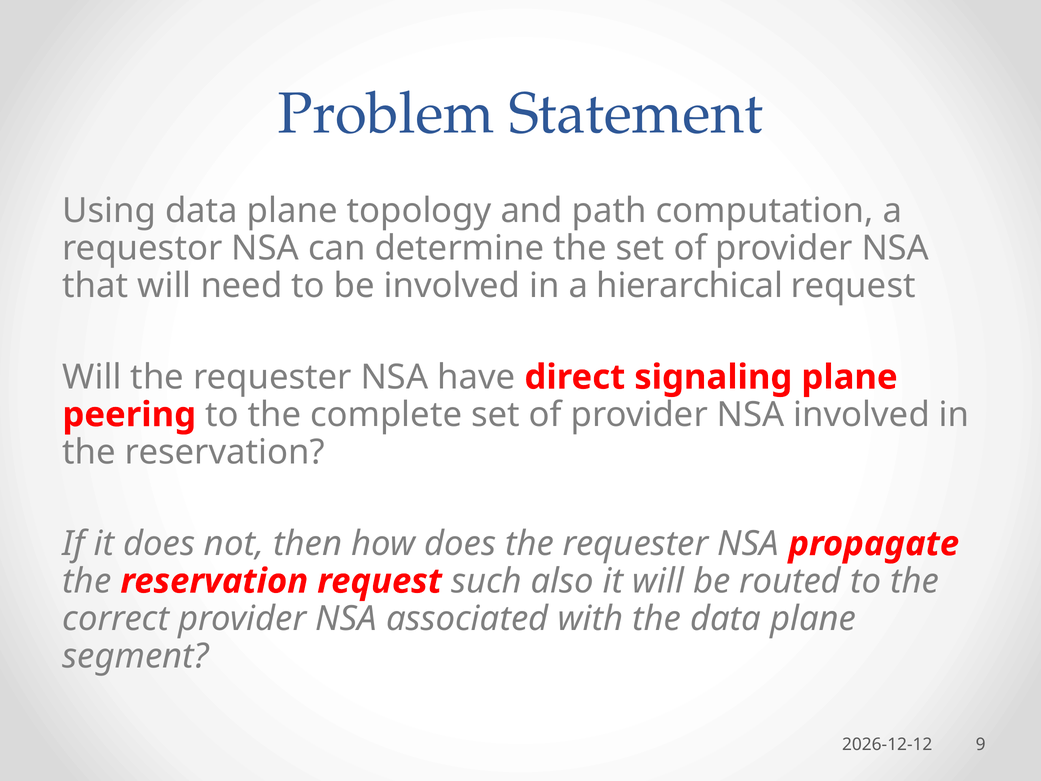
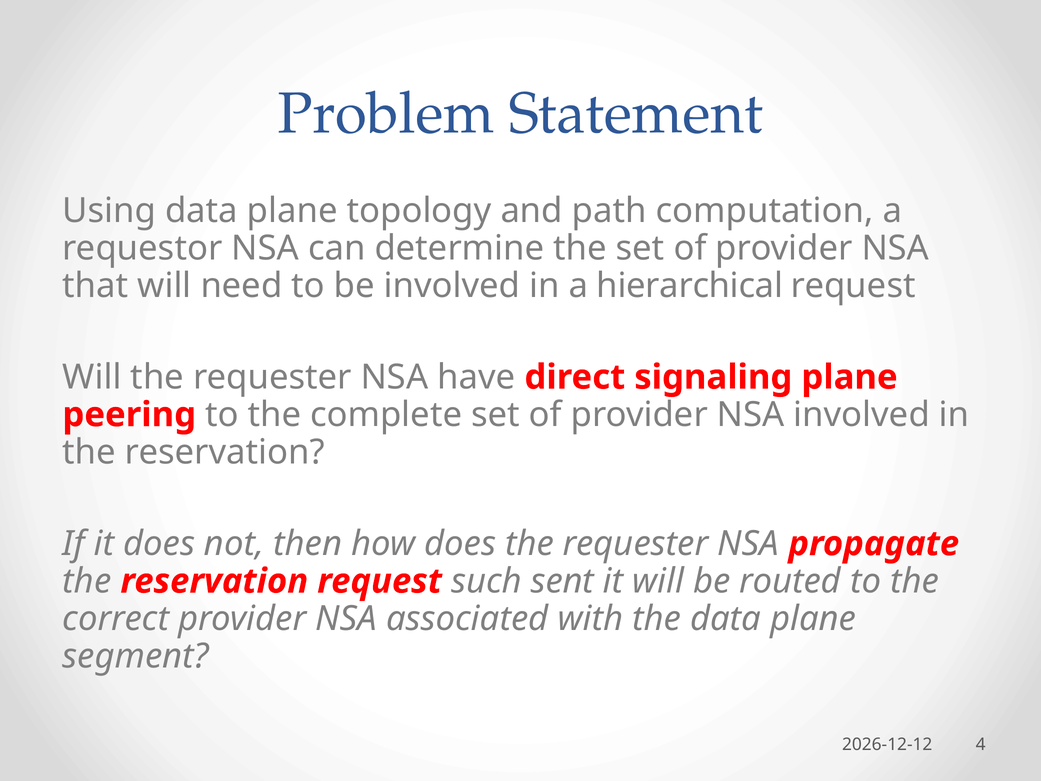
also: also -> sent
9: 9 -> 4
